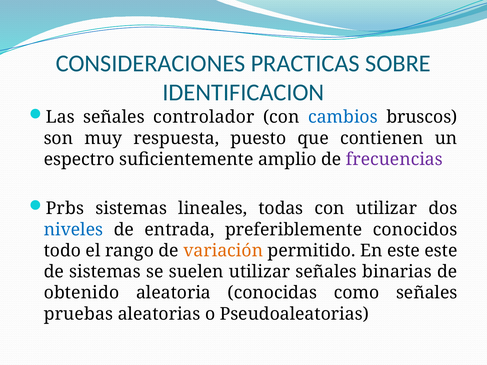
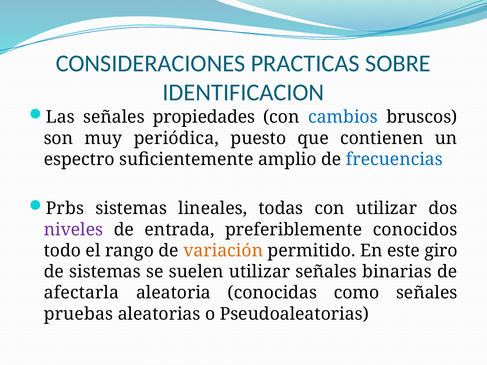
controlador: controlador -> propiedades
respuesta: respuesta -> periódica
frecuencias colour: purple -> blue
niveles colour: blue -> purple
este este: este -> giro
obtenido: obtenido -> afectarla
